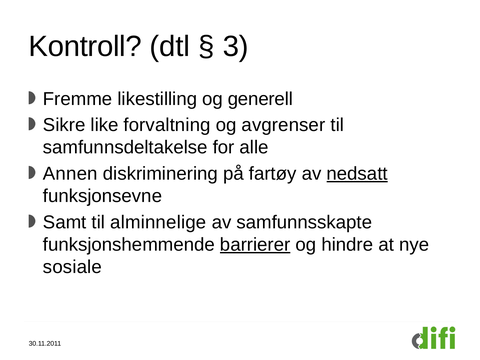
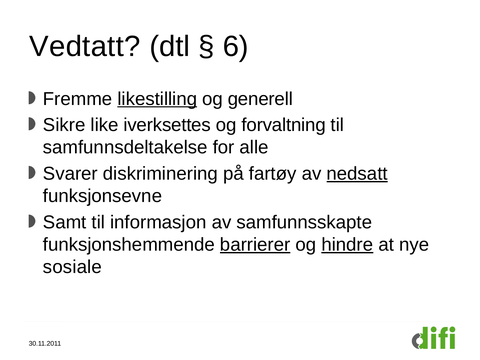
Kontroll: Kontroll -> Vedtatt
3: 3 -> 6
likestilling underline: none -> present
forvaltning: forvaltning -> iverksettes
avgrenser: avgrenser -> forvaltning
Annen: Annen -> Svarer
alminnelige: alminnelige -> informasjon
hindre underline: none -> present
